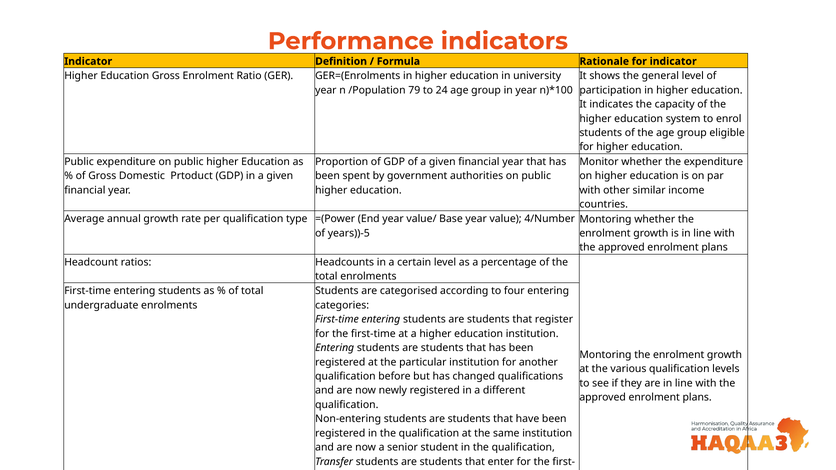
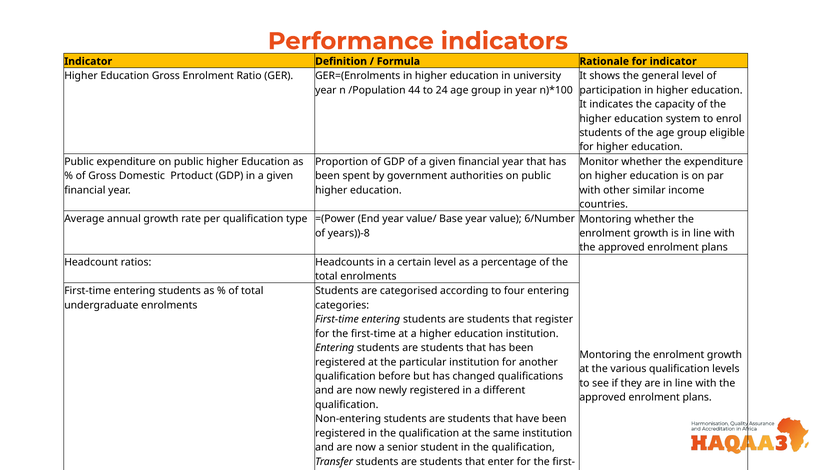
79: 79 -> 44
4/Number: 4/Number -> 6/Number
years))-5: years))-5 -> years))-8
